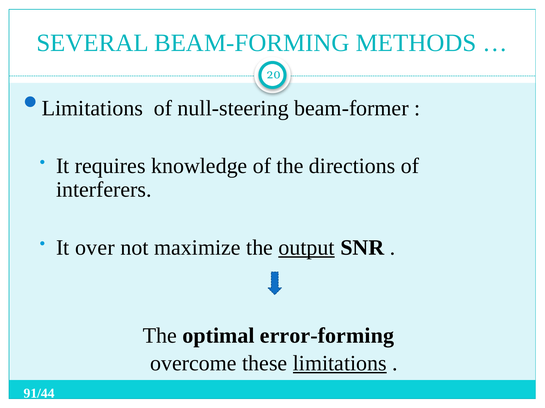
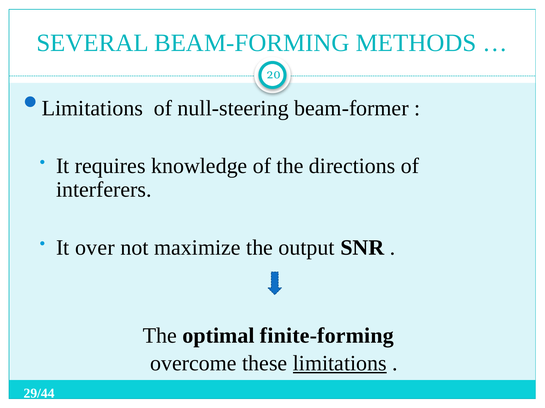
output underline: present -> none
error-forming: error-forming -> finite-forming
91/44: 91/44 -> 29/44
